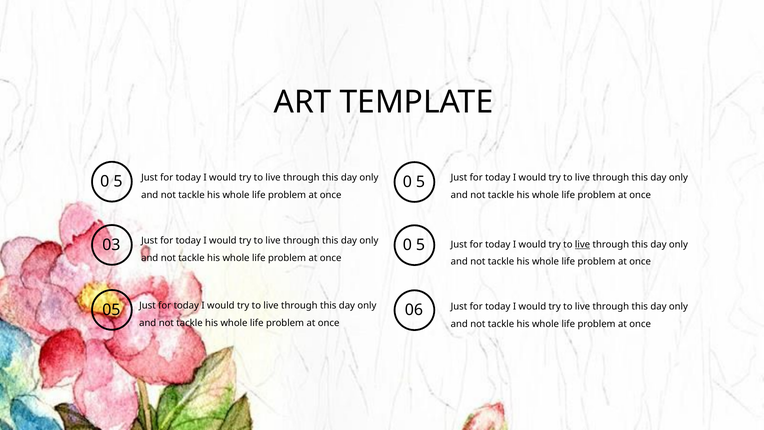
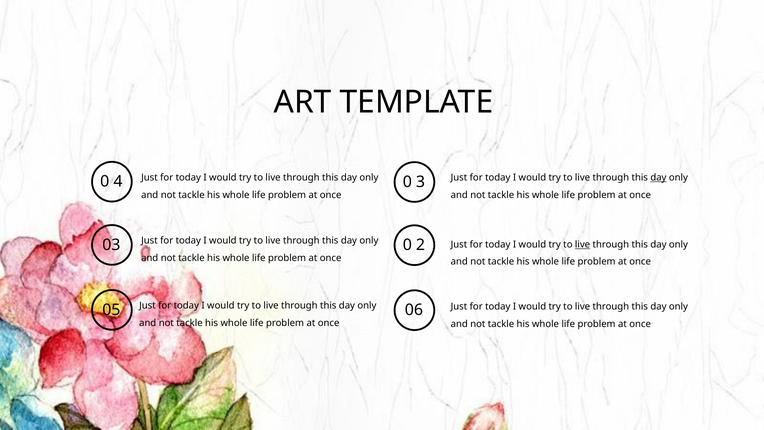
day at (658, 178) underline: none -> present
5 at (118, 182): 5 -> 4
5 at (421, 182): 5 -> 3
5 at (421, 245): 5 -> 2
